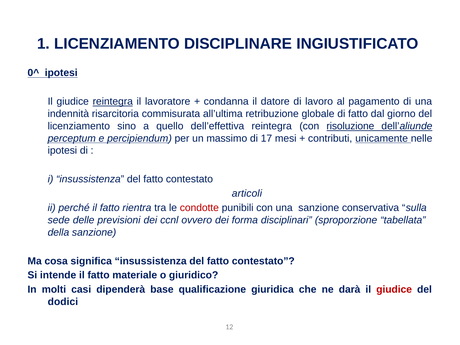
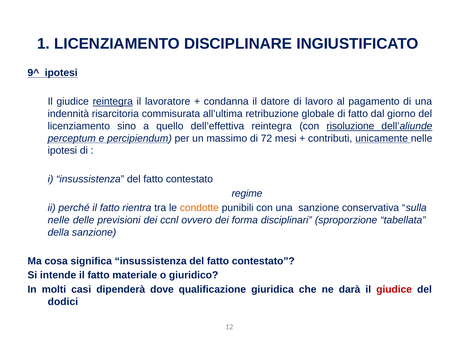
0^: 0^ -> 9^
17: 17 -> 72
articoli: articoli -> regime
condotte colour: red -> orange
sede at (59, 220): sede -> nelle
base: base -> dove
